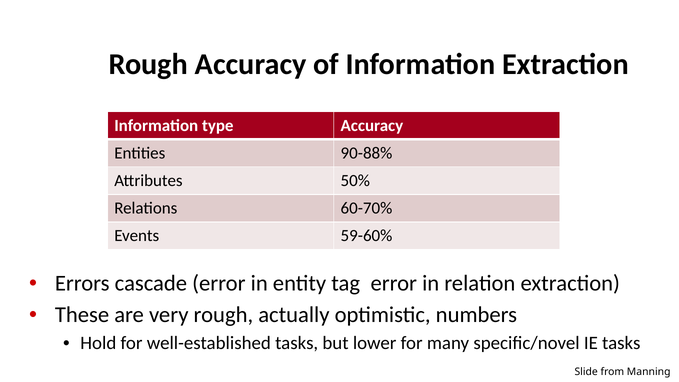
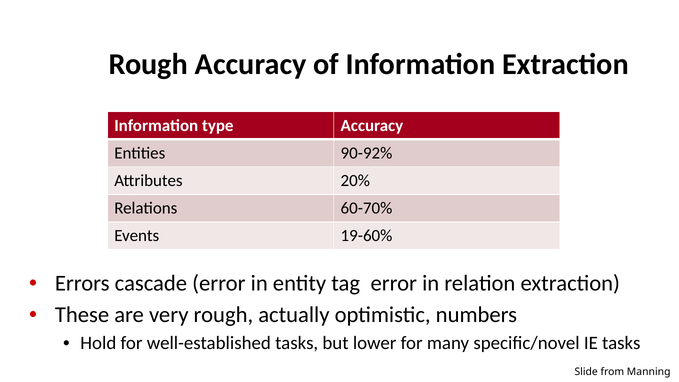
90-88%: 90-88% -> 90-92%
50%: 50% -> 20%
59-60%: 59-60% -> 19-60%
